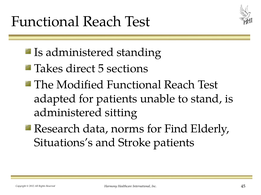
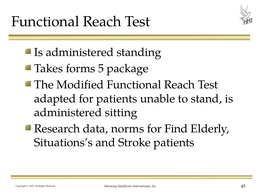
direct: direct -> forms
sections: sections -> package
